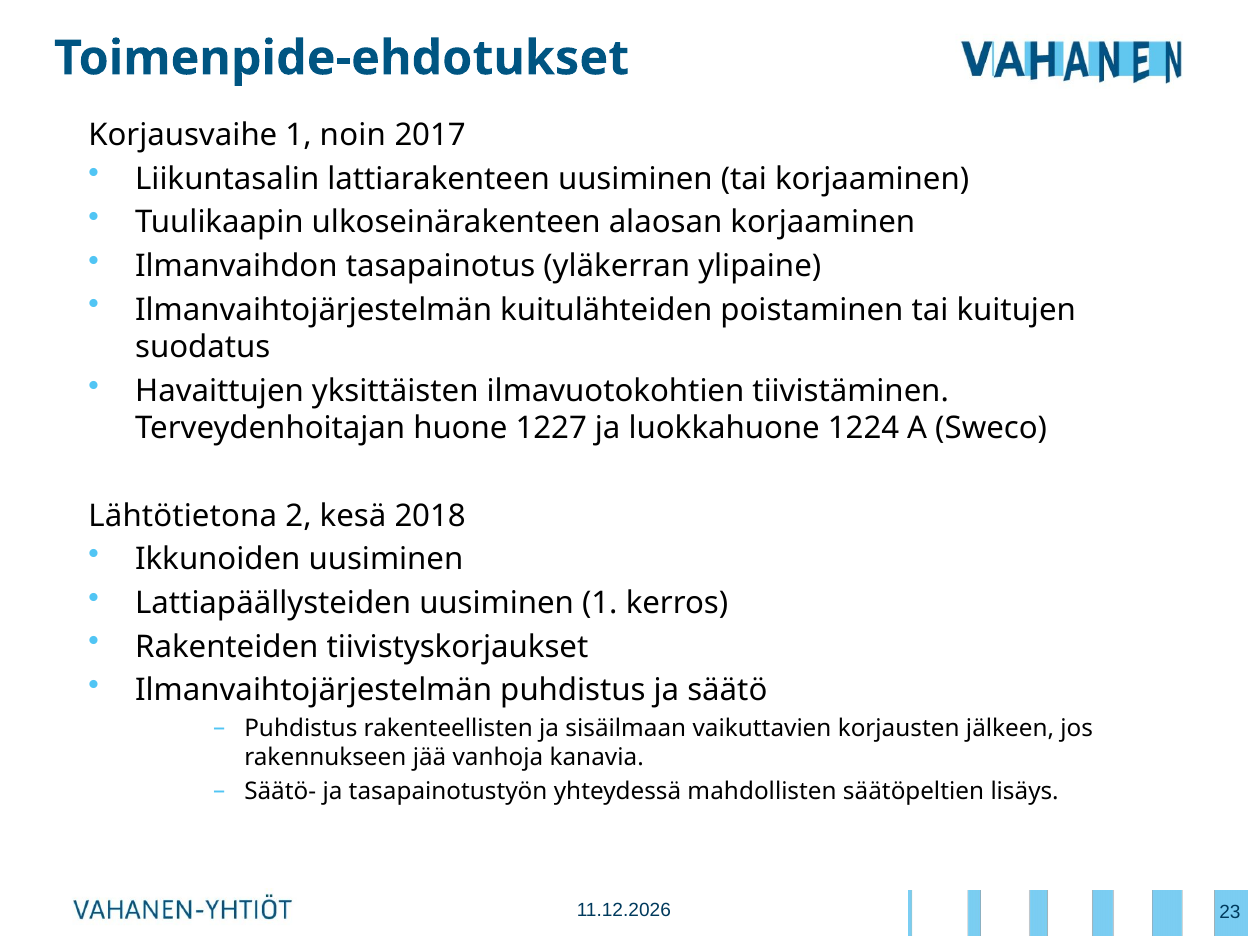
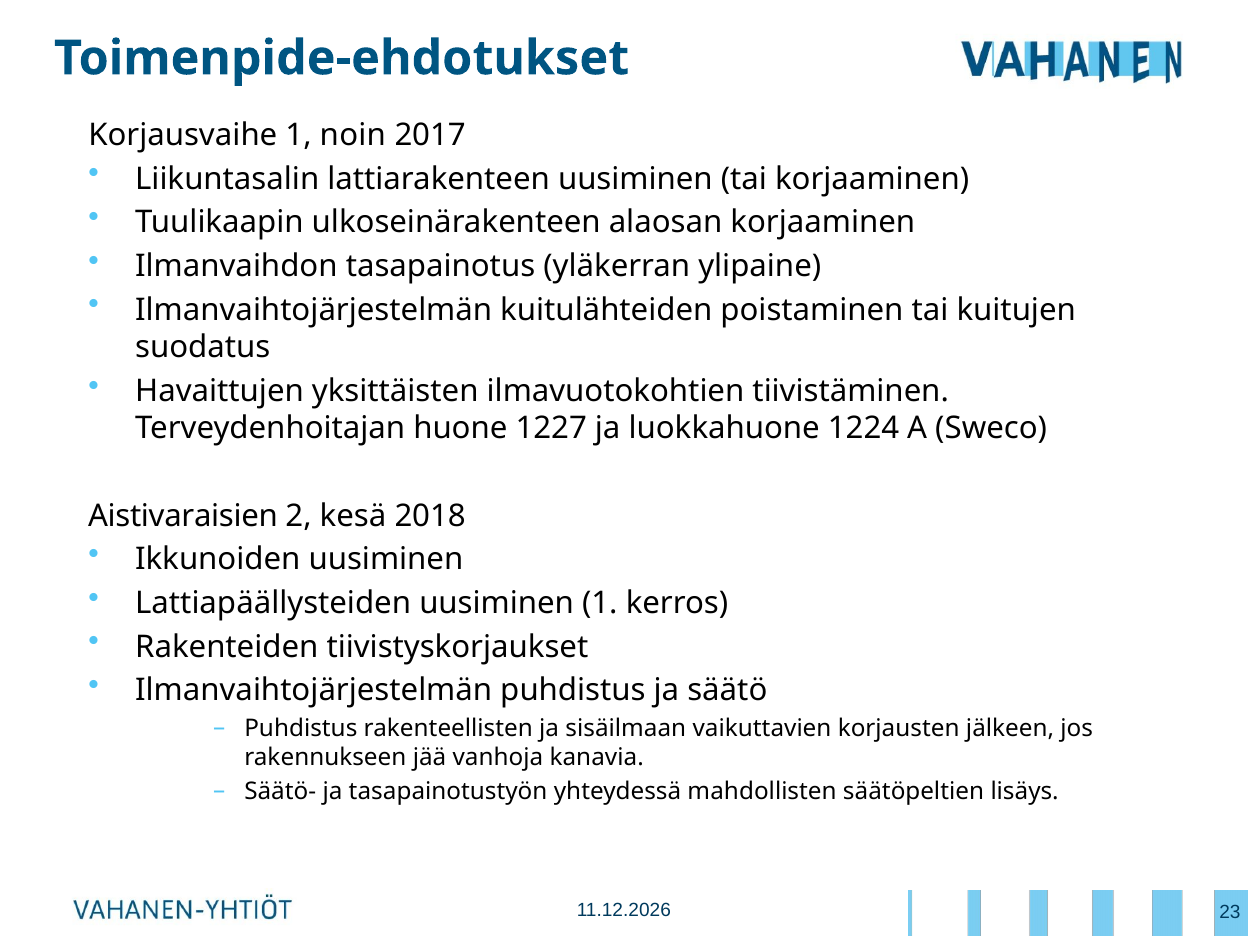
Lähtötietona: Lähtötietona -> Aistivaraisien
